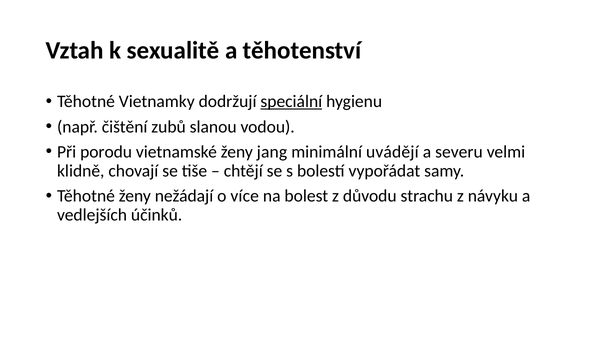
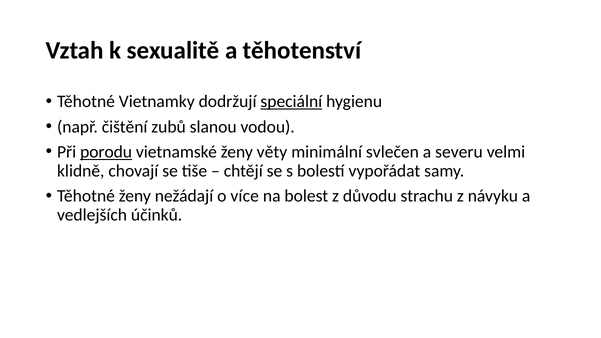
porodu underline: none -> present
jang: jang -> věty
uvádějí: uvádějí -> svlečen
